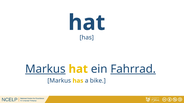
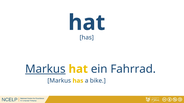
Fahrrad underline: present -> none
